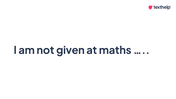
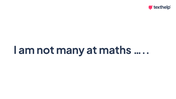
given: given -> many
